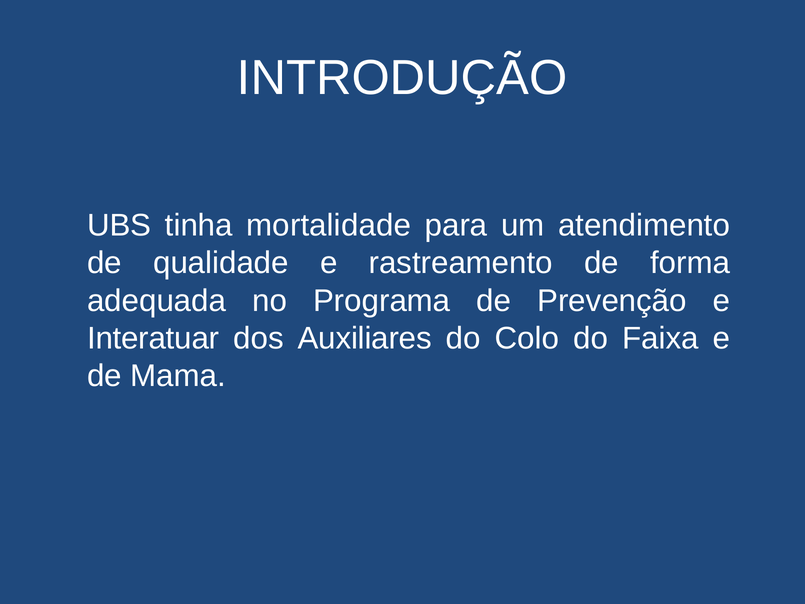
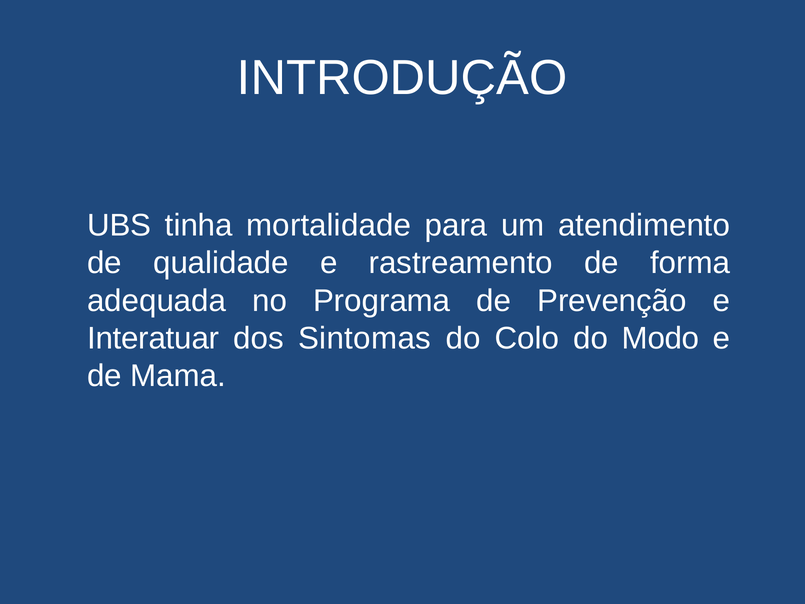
Auxiliares: Auxiliares -> Sintomas
Faixa: Faixa -> Modo
